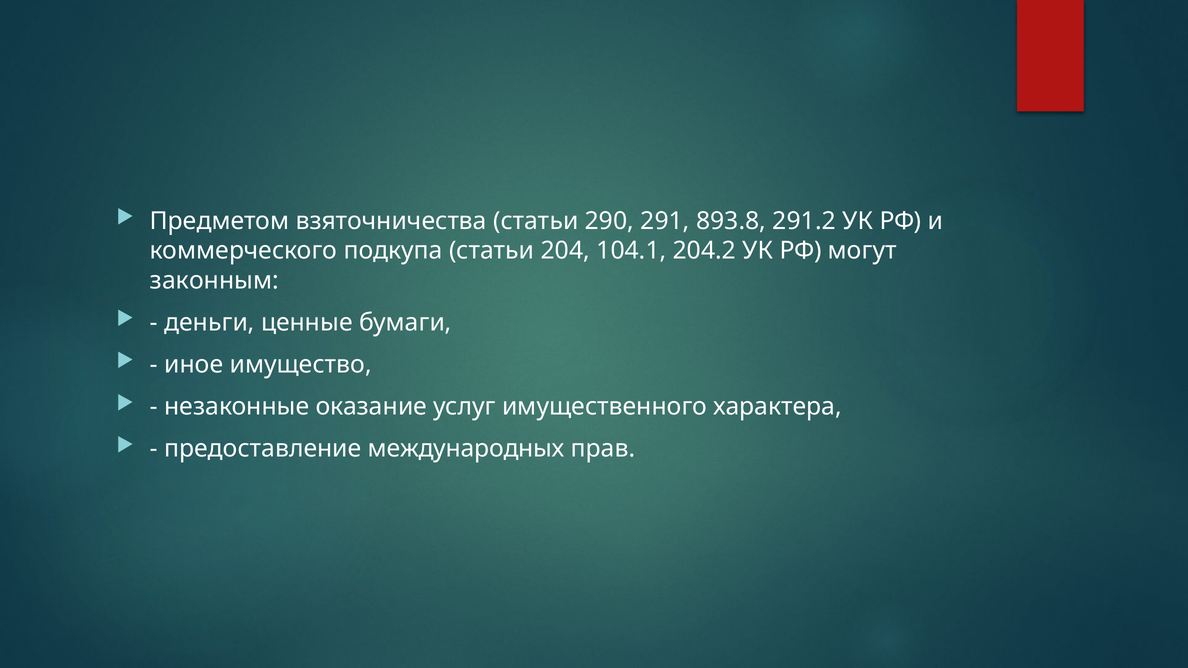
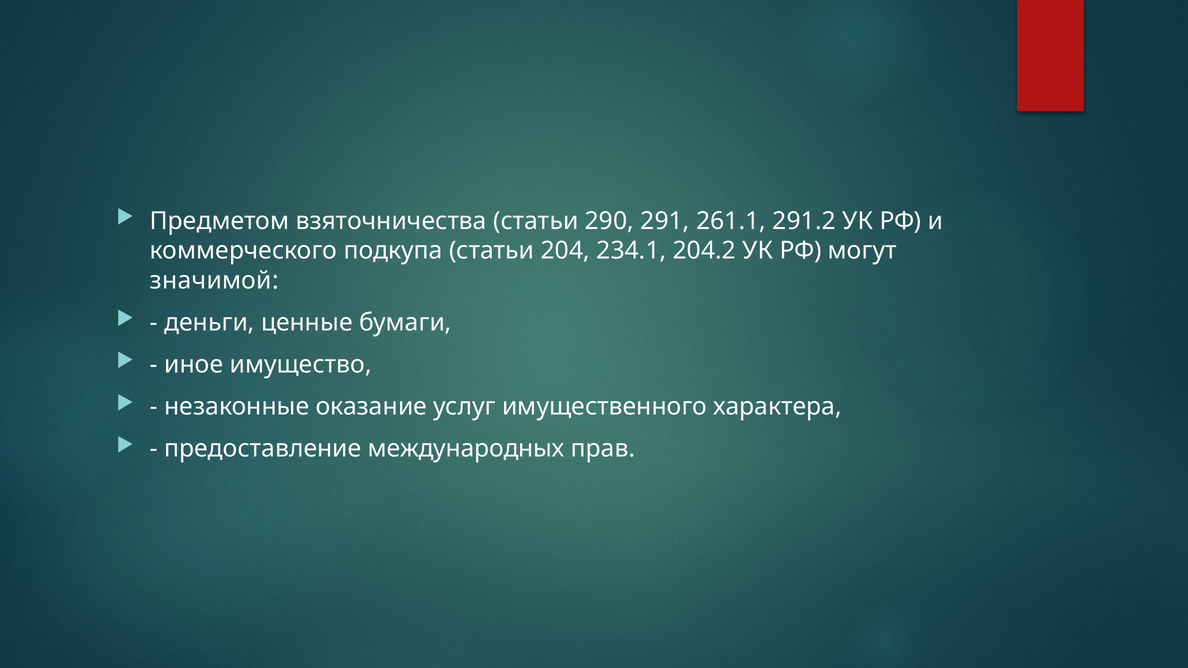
893.8: 893.8 -> 261.1
104.1: 104.1 -> 234.1
законным: законным -> значимой
